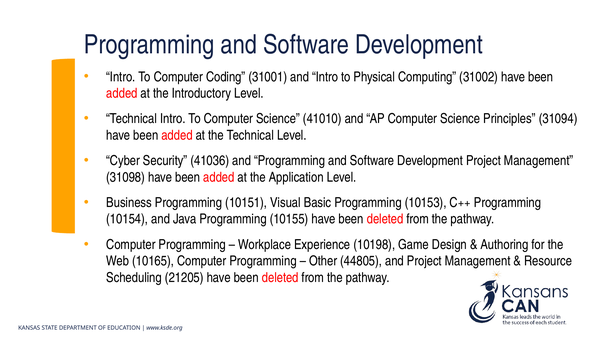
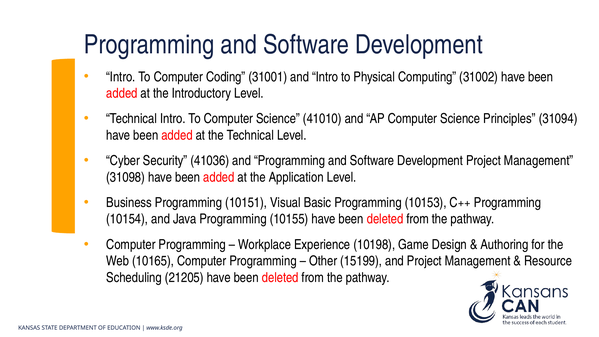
44805: 44805 -> 15199
